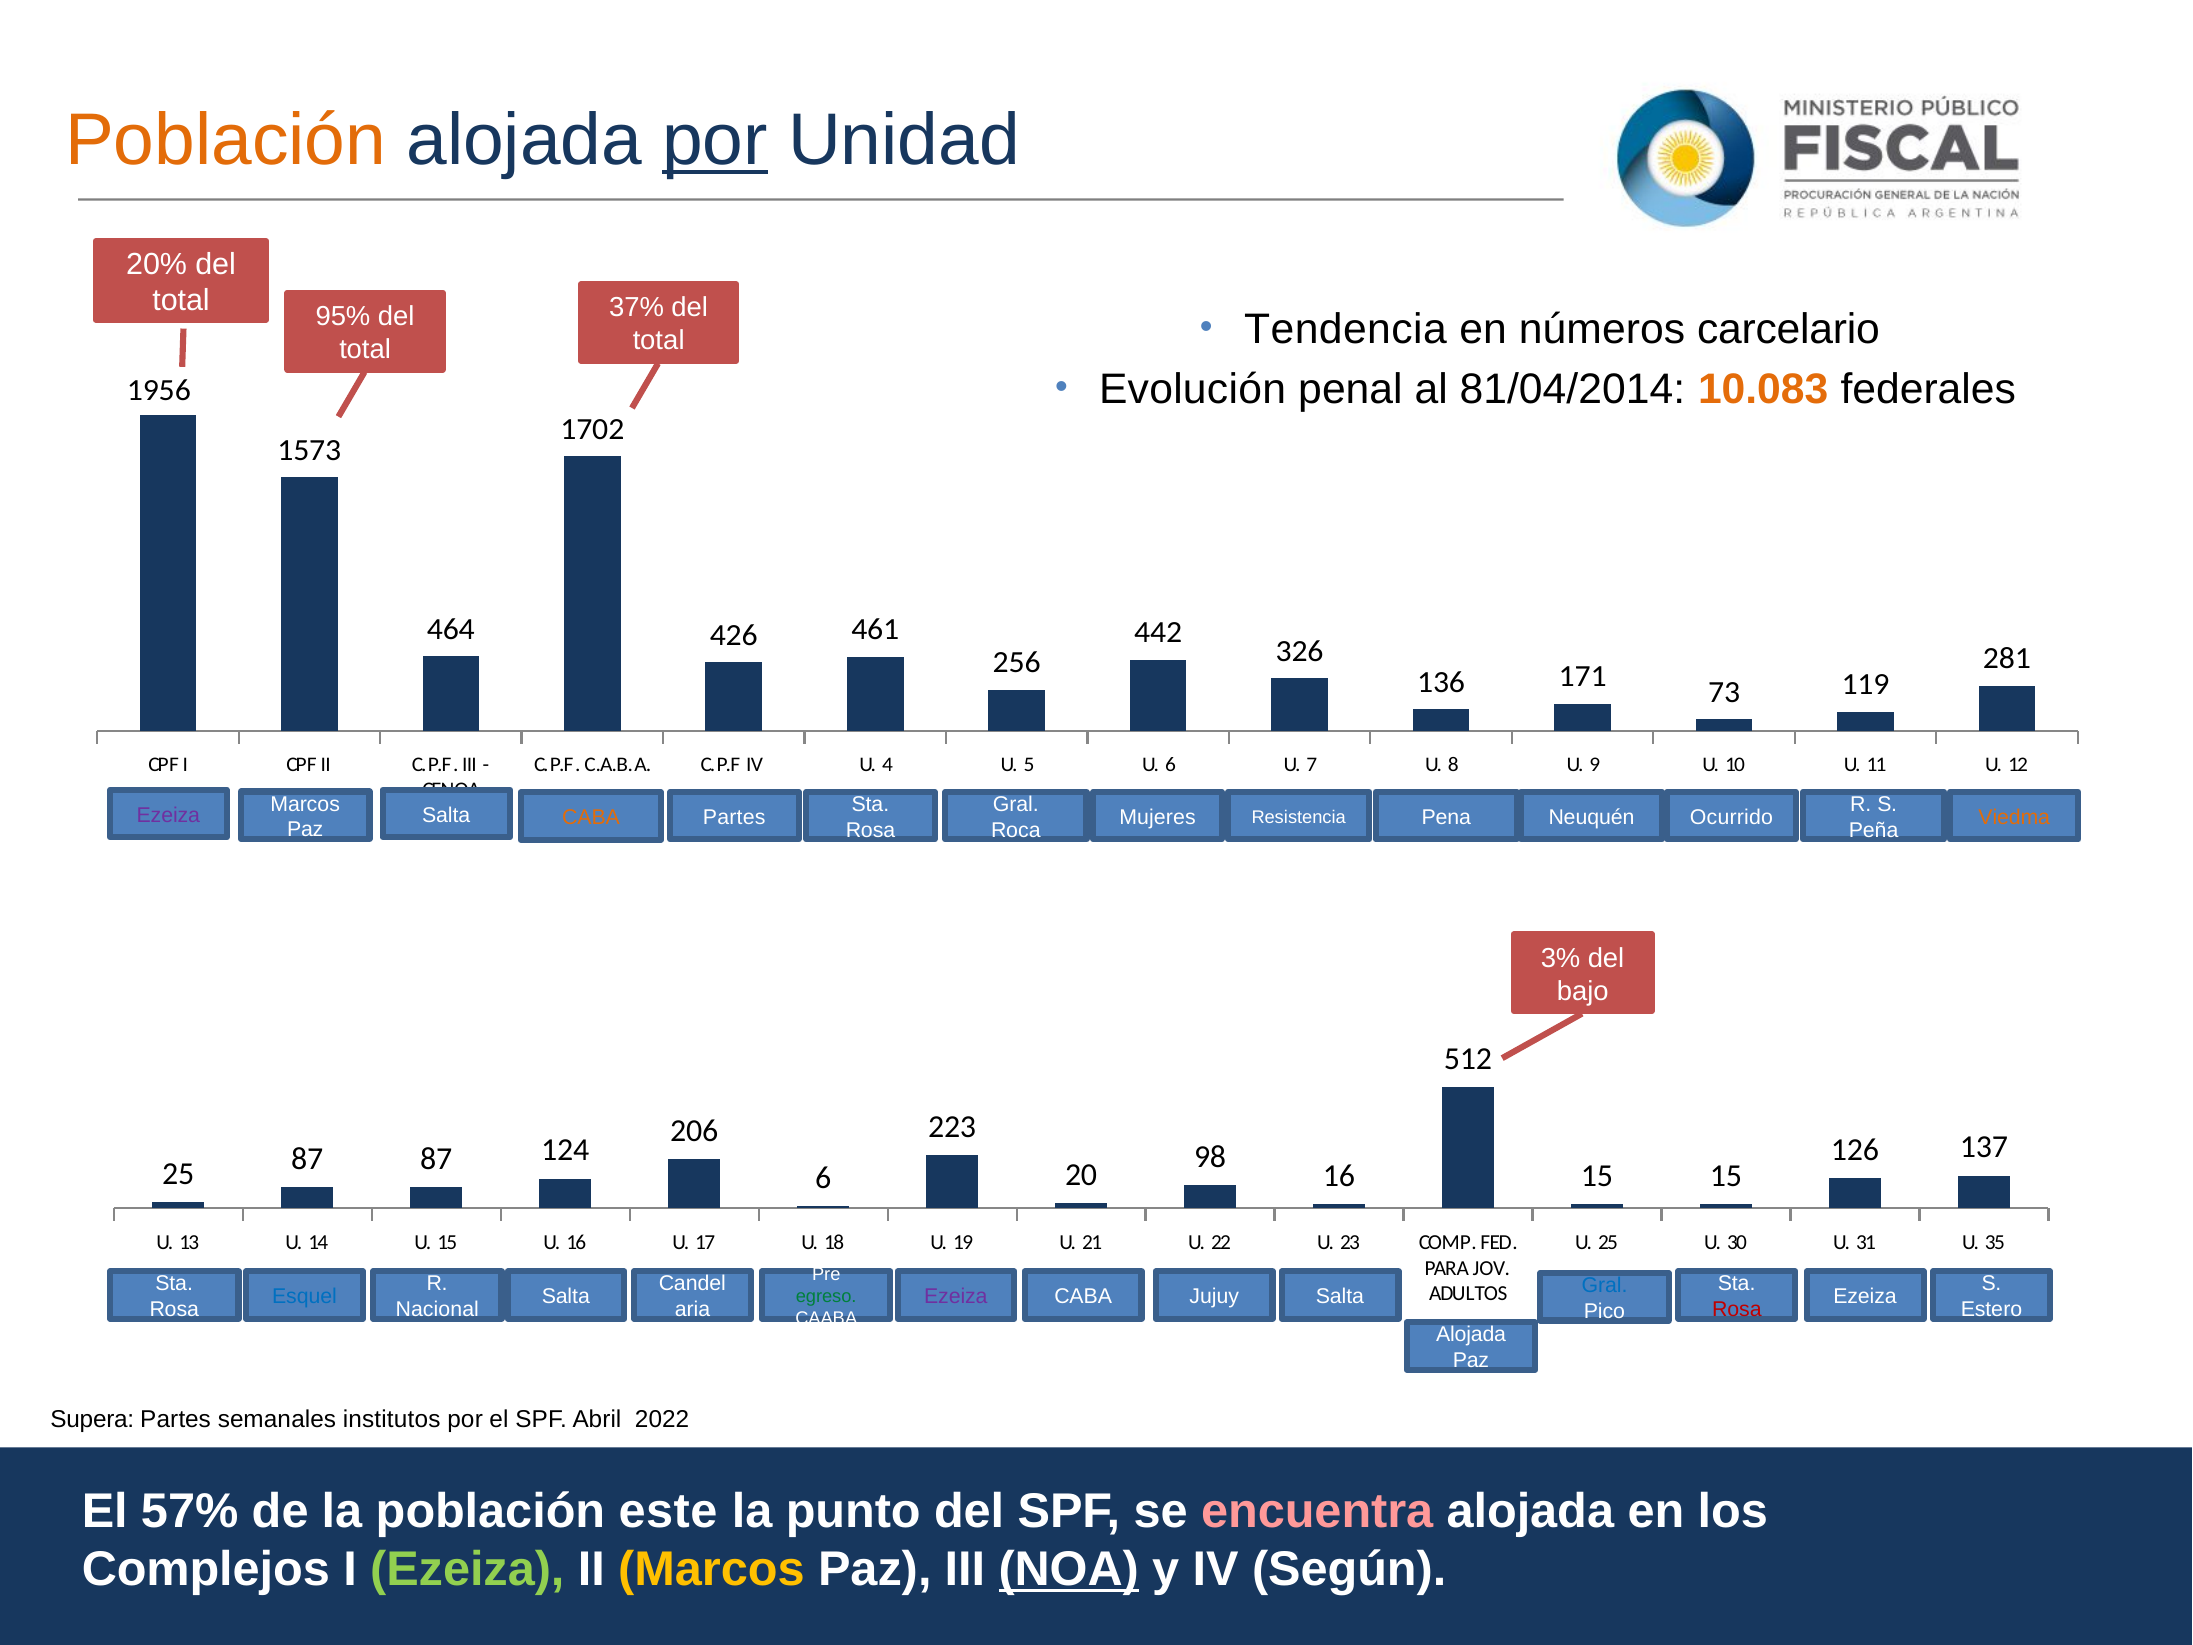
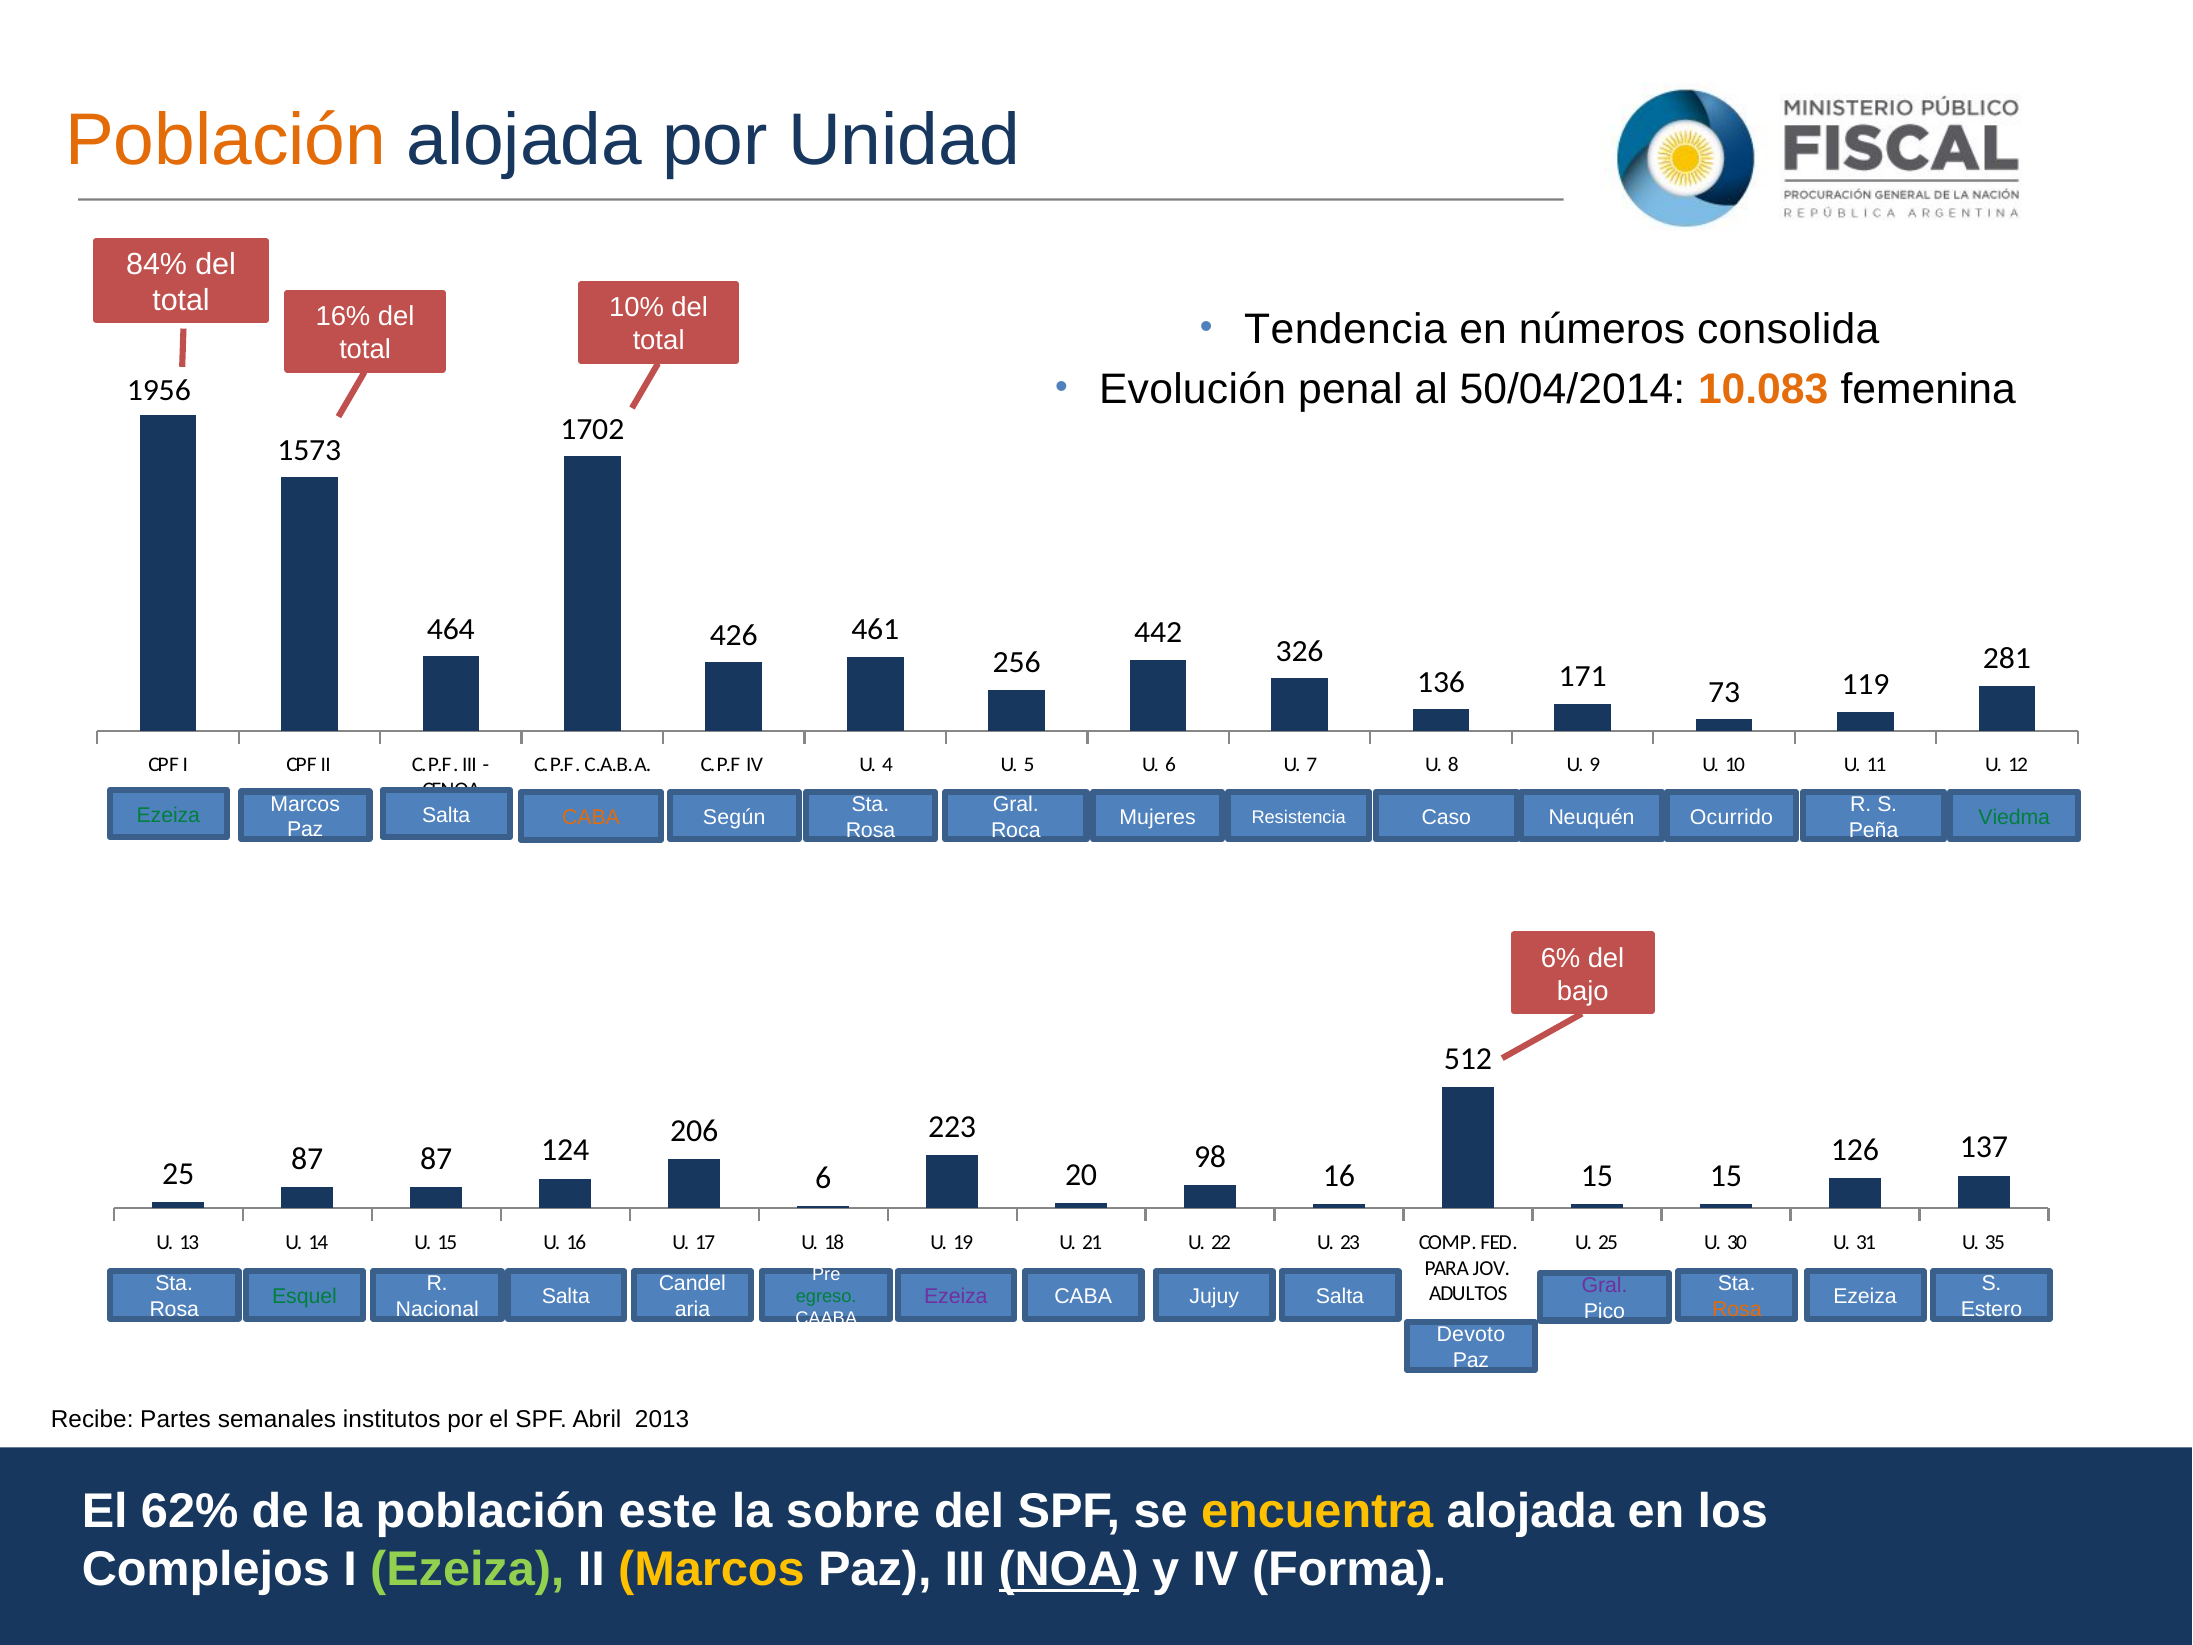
por at (715, 141) underline: present -> none
20%: 20% -> 84%
37%: 37% -> 10%
95%: 95% -> 16%
carcelario: carcelario -> consolida
81/04/2014: 81/04/2014 -> 50/04/2014
federales: federales -> femenina
Ezeiza at (168, 815) colour: purple -> green
Partes at (734, 817): Partes -> Según
Pena: Pena -> Caso
Viedma colour: orange -> green
3%: 3% -> 6%
Gral at (1605, 1285) colour: blue -> purple
Esquel colour: blue -> green
Rosa at (1737, 1309) colour: red -> orange
Alojada at (1471, 1335): Alojada -> Devoto
Supera: Supera -> Recibe
2022: 2022 -> 2013
57%: 57% -> 62%
punto: punto -> sobre
encuentra colour: pink -> yellow
Según: Según -> Forma
